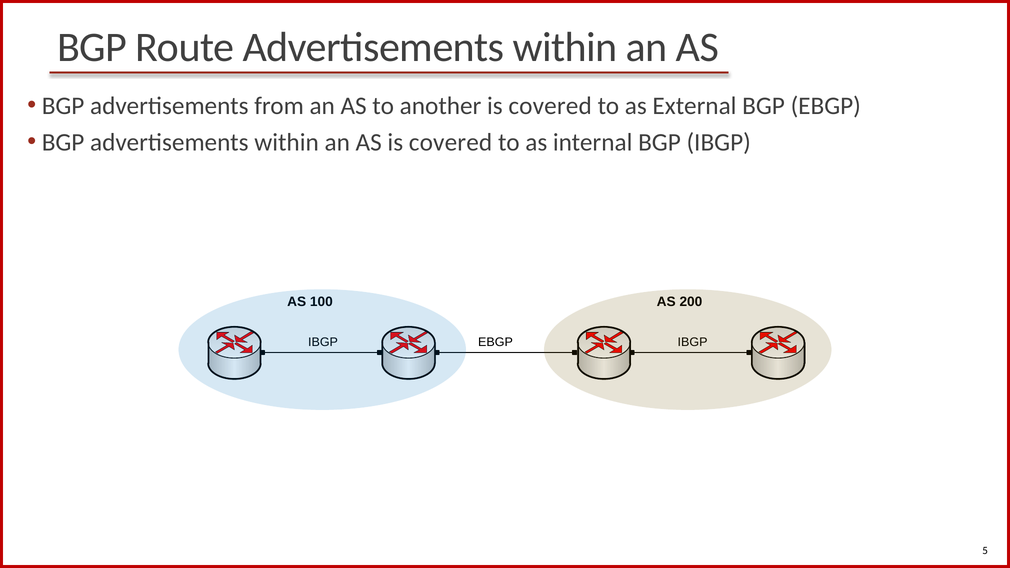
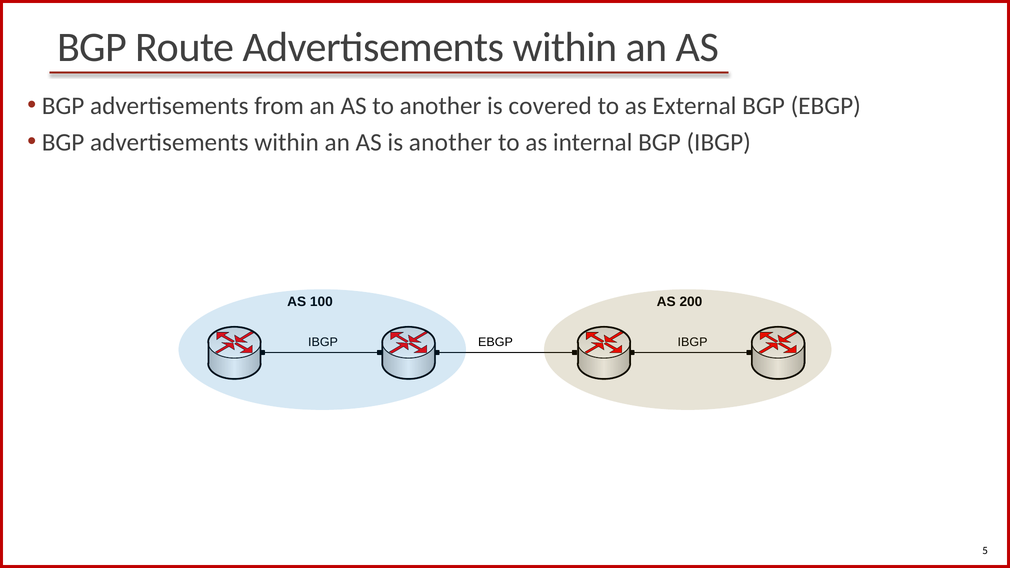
AS is covered: covered -> another
